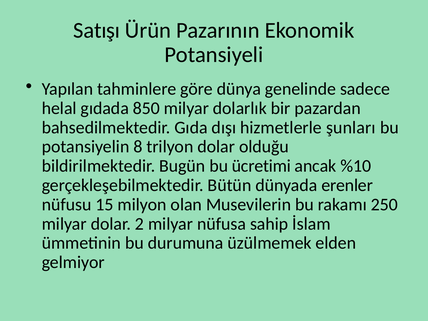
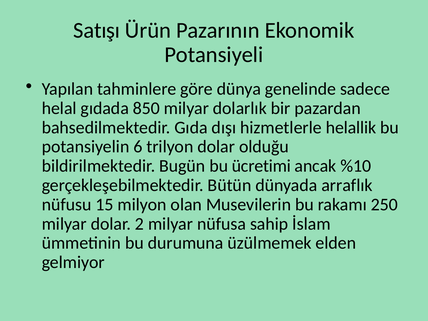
şunları: şunları -> helallik
8: 8 -> 6
erenler: erenler -> arraflık
